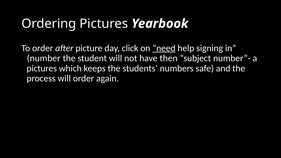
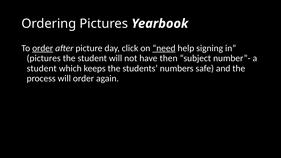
order at (43, 48) underline: none -> present
number at (44, 58): number -> pictures
pictures at (42, 68): pictures -> student
